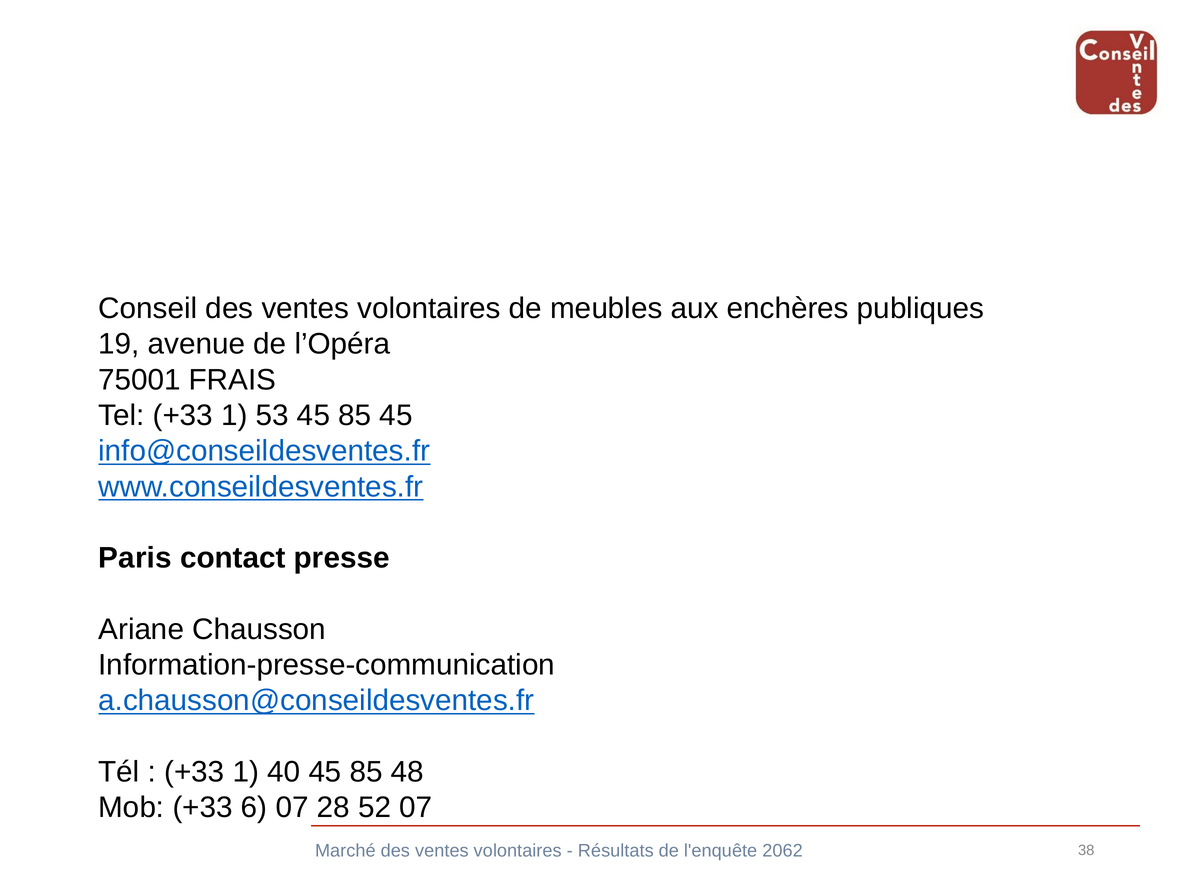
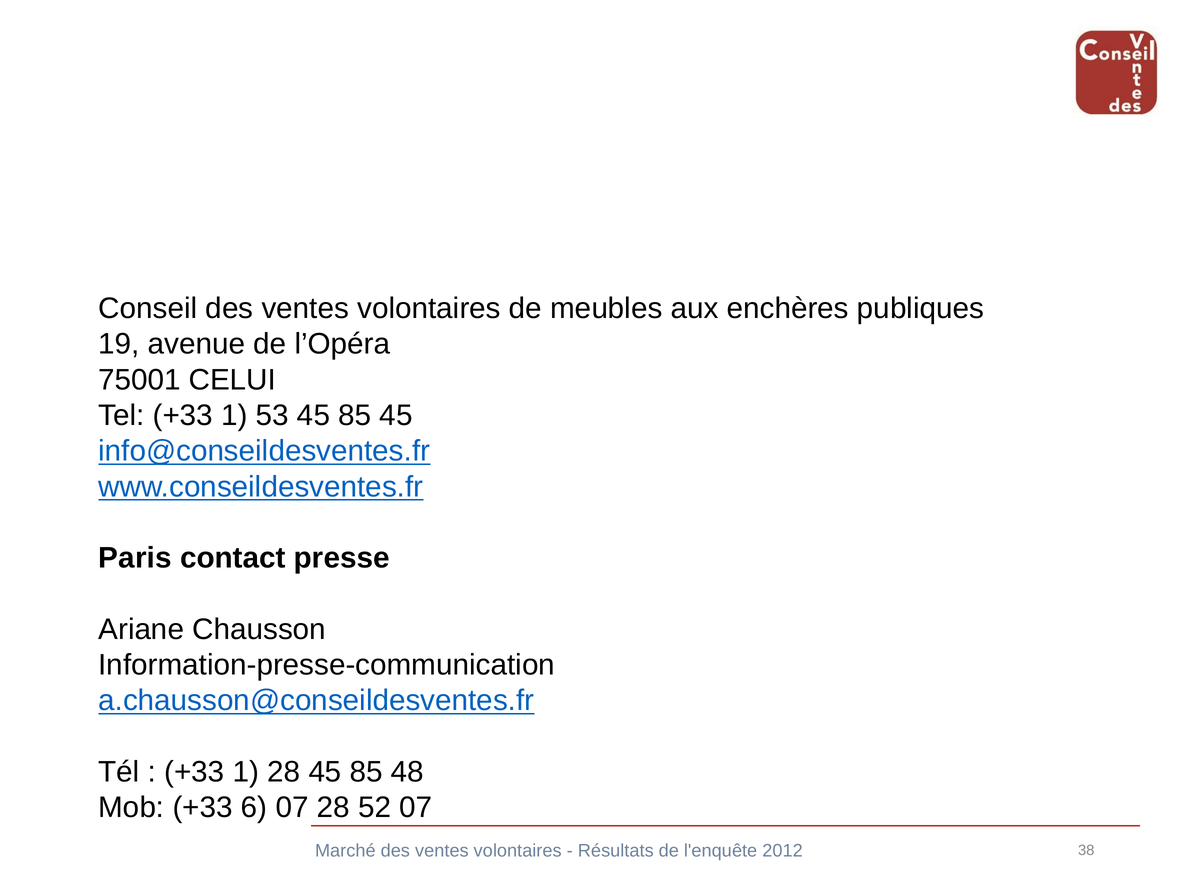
FRAIS: FRAIS -> CELUI
1 40: 40 -> 28
2062: 2062 -> 2012
